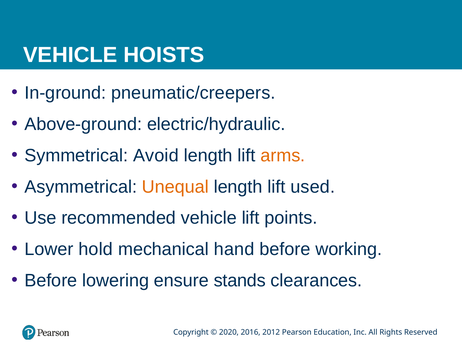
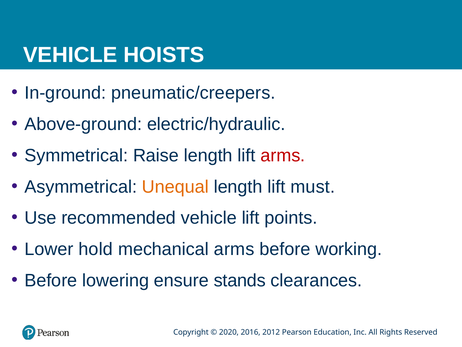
Avoid: Avoid -> Raise
arms at (283, 155) colour: orange -> red
used: used -> must
mechanical hand: hand -> arms
